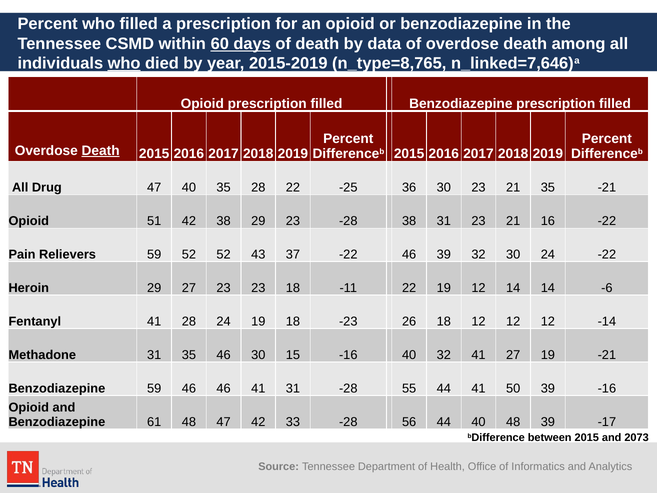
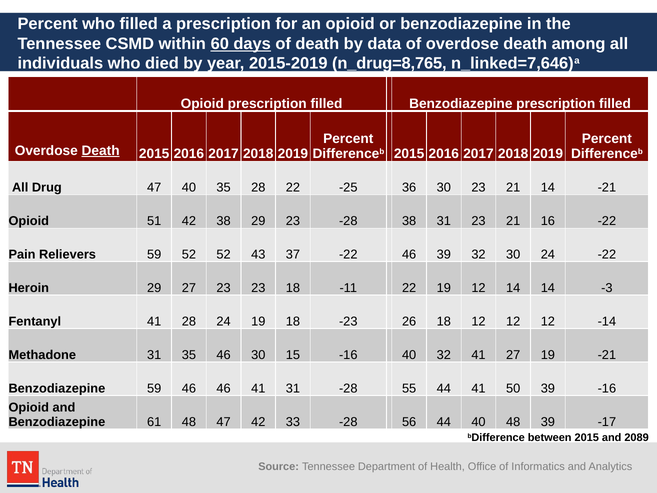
who at (124, 63) underline: present -> none
n_type=8,765: n_type=8,765 -> n_drug=8,765
21 35: 35 -> 14
-6: -6 -> -3
2073: 2073 -> 2089
